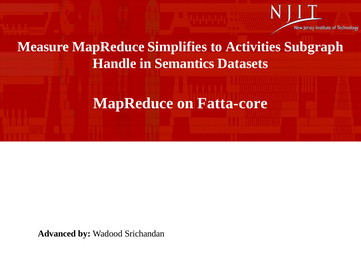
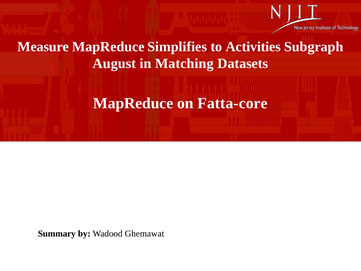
Handle: Handle -> August
Semantics: Semantics -> Matching
Advanced: Advanced -> Summary
Srichandan: Srichandan -> Ghemawat
